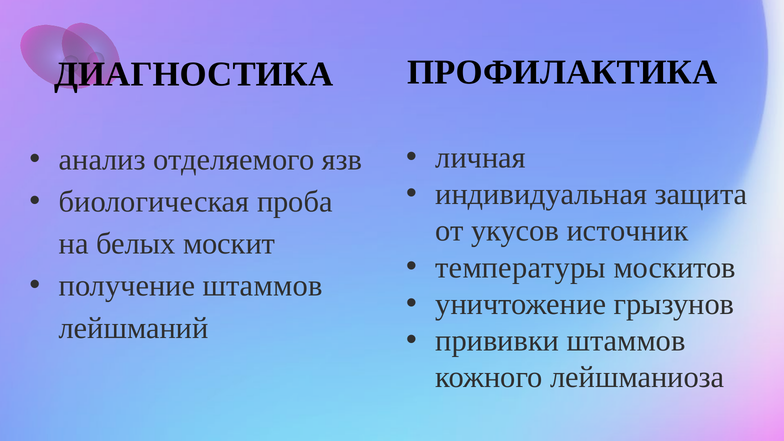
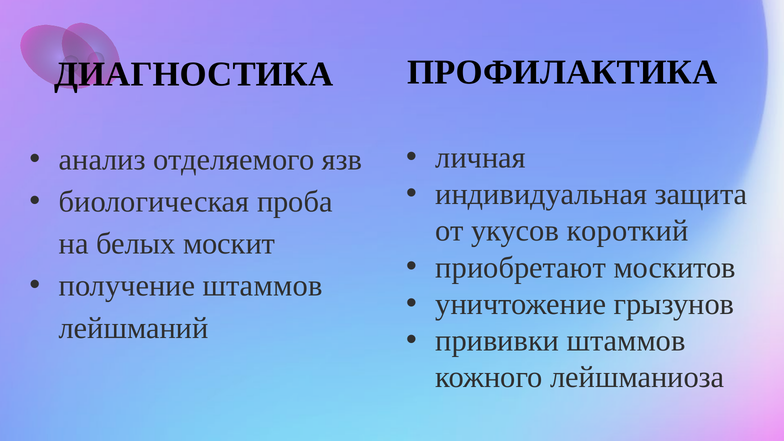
источник: источник -> короткий
температуры: температуры -> приобретают
